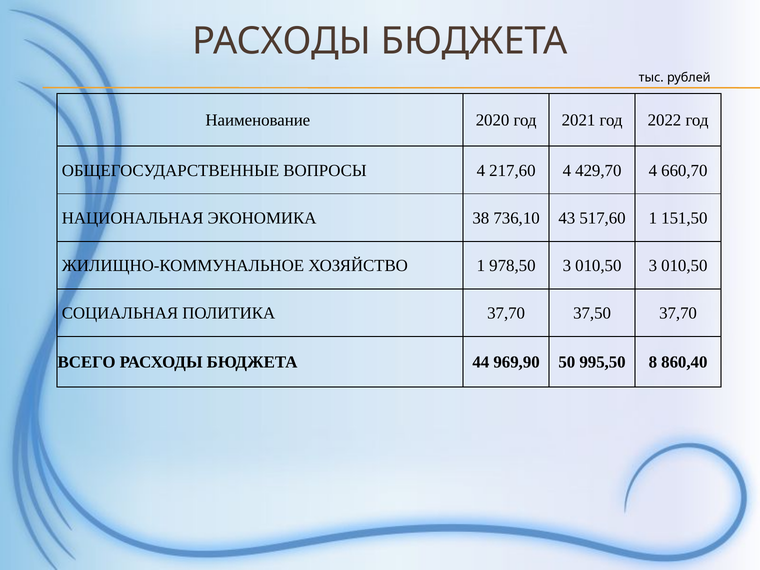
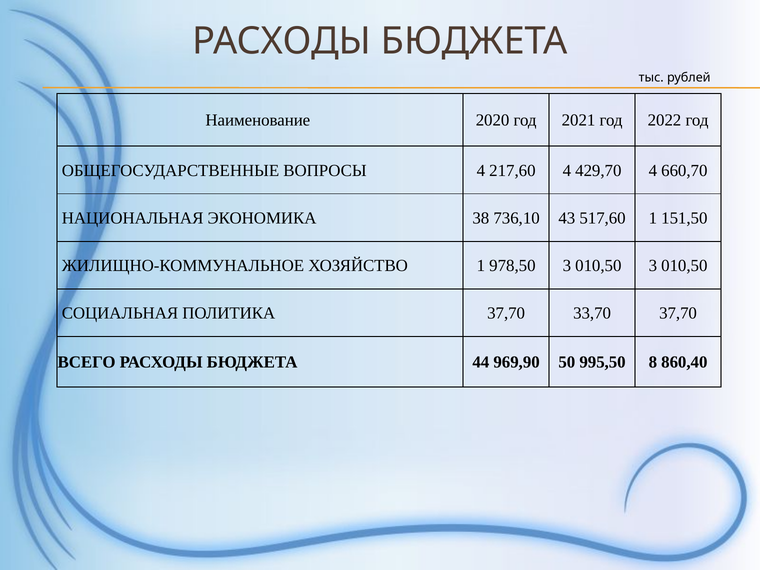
37,50: 37,50 -> 33,70
